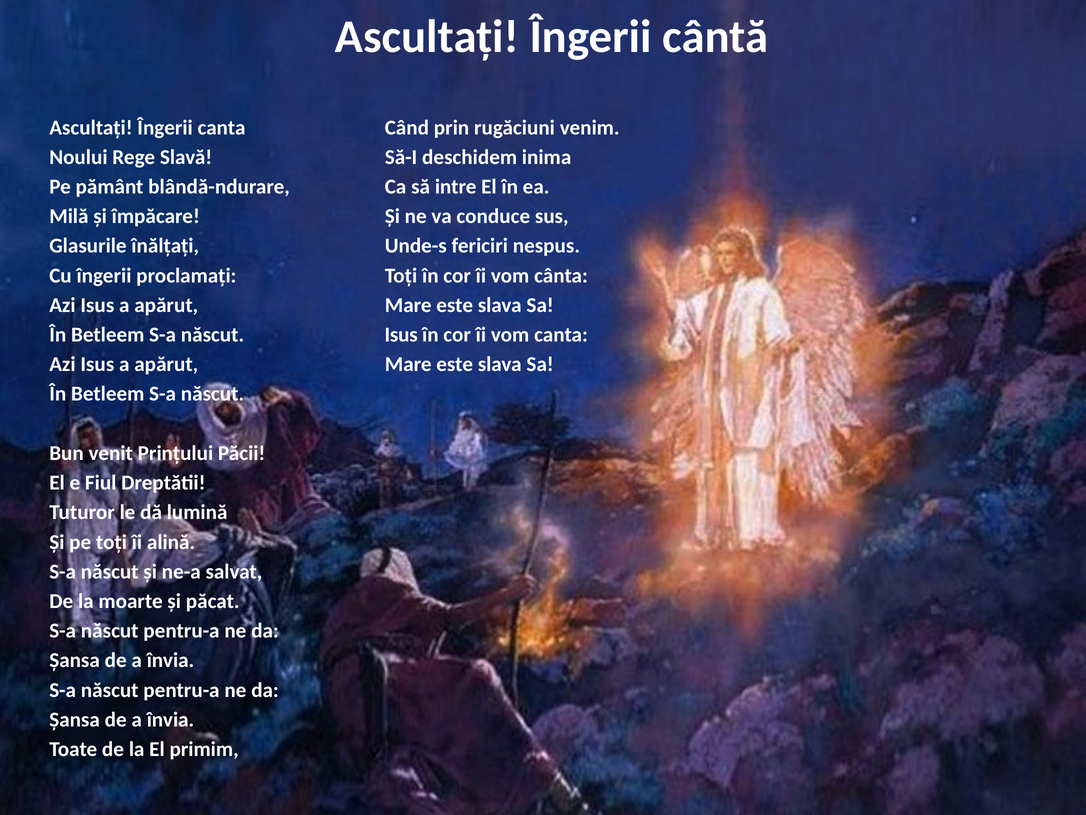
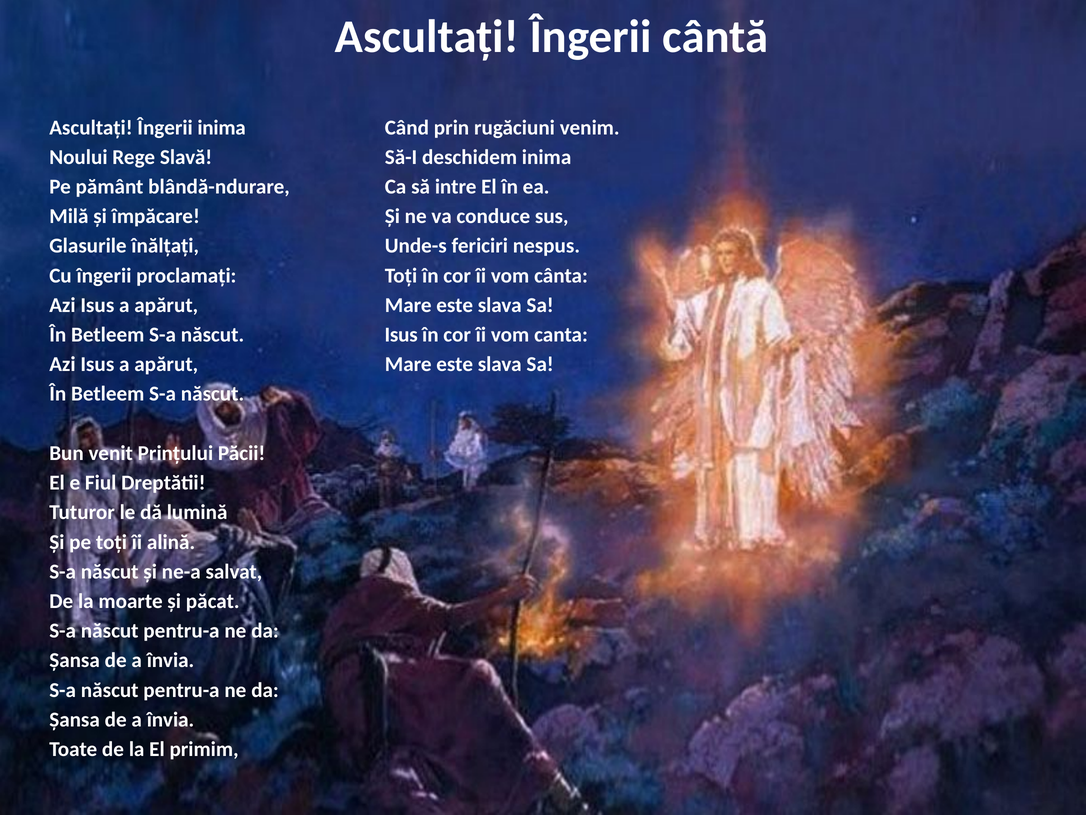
Îngerii canta: canta -> inima
